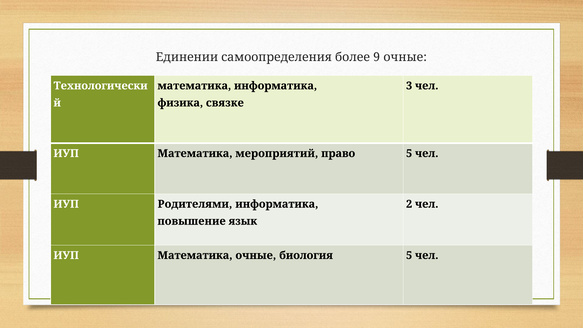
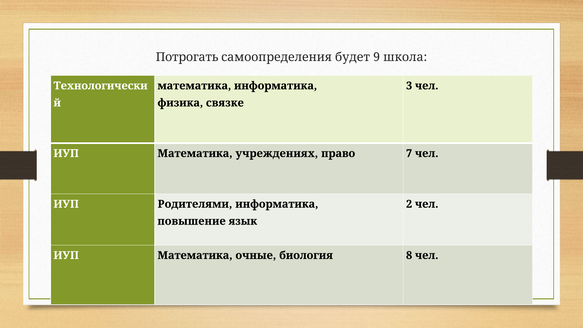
Единении: Единении -> Потрогать
более: более -> будет
9 очные: очные -> школа
мероприятий: мероприятий -> учреждениях
право 5: 5 -> 7
биология 5: 5 -> 8
